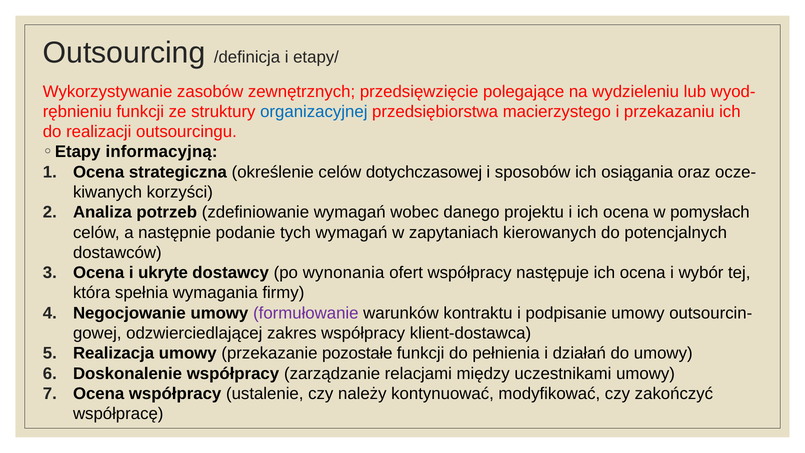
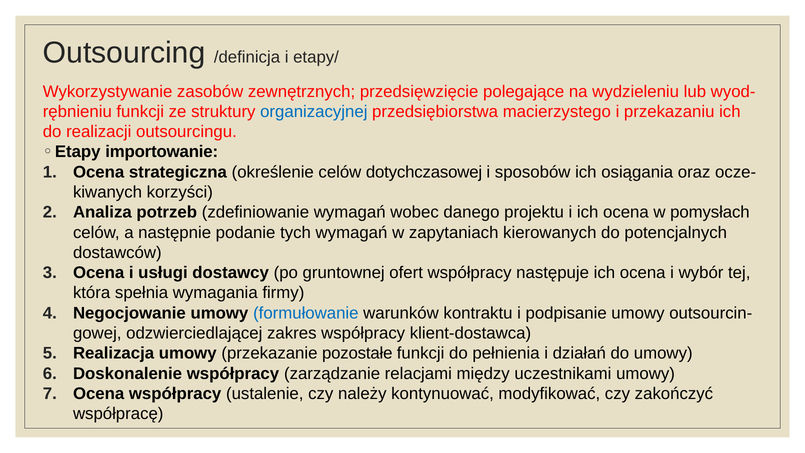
informacyjną: informacyjną -> importowanie
ukryte: ukryte -> usługi
wynonania: wynonania -> gruntownej
formułowanie colour: purple -> blue
